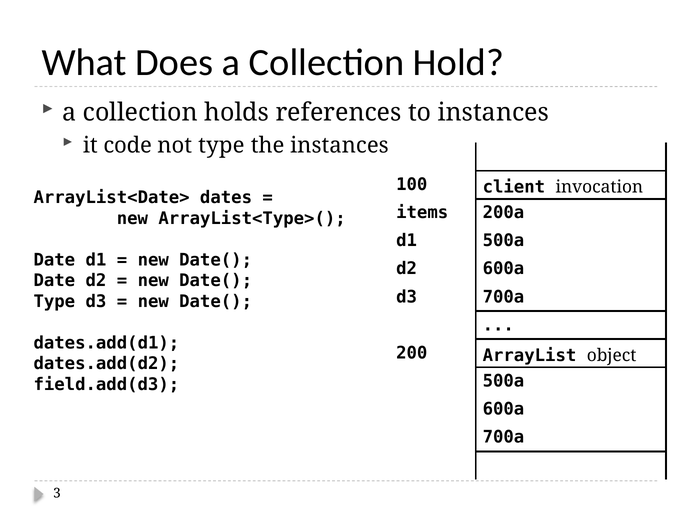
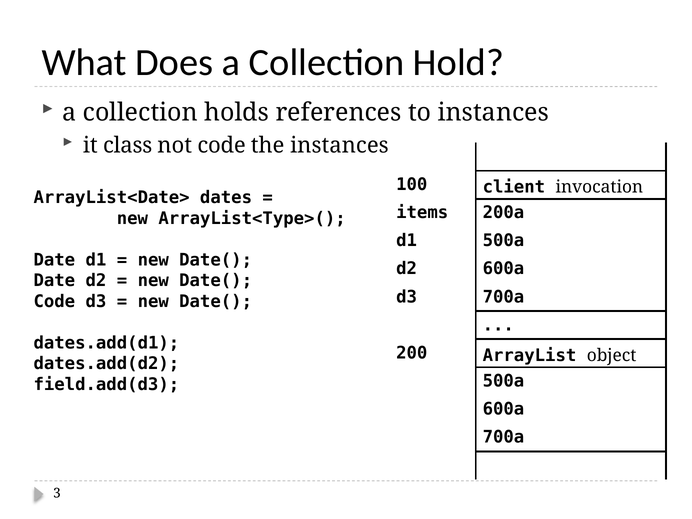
code: code -> class
not type: type -> code
Type at (54, 301): Type -> Code
